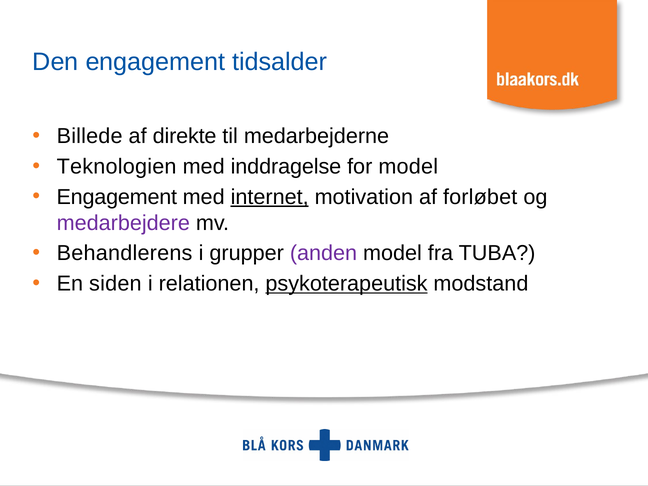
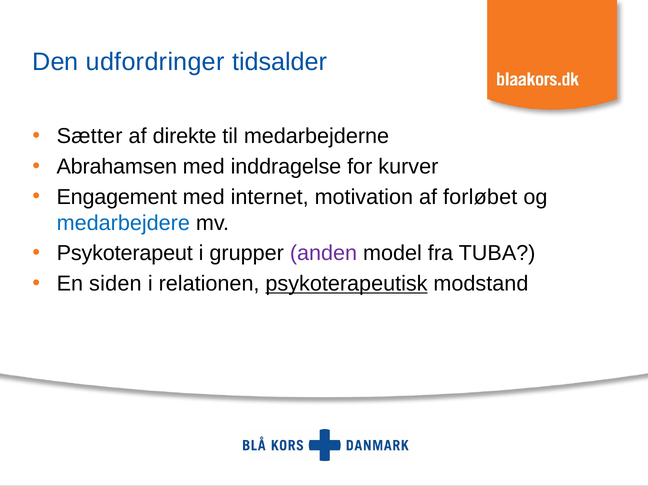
Den engagement: engagement -> udfordringer
Billede: Billede -> Sætter
Teknologien: Teknologien -> Abrahamsen
for model: model -> kurver
internet underline: present -> none
medarbejdere colour: purple -> blue
Behandlerens: Behandlerens -> Psykoterapeut
